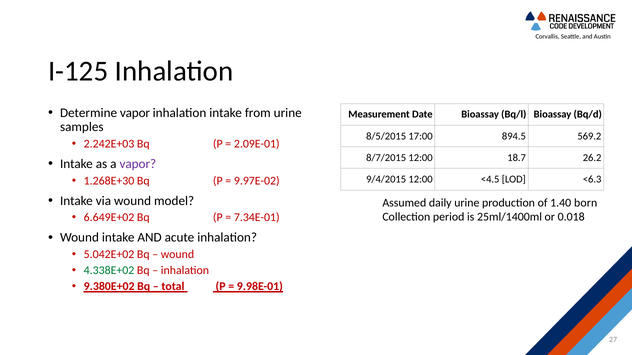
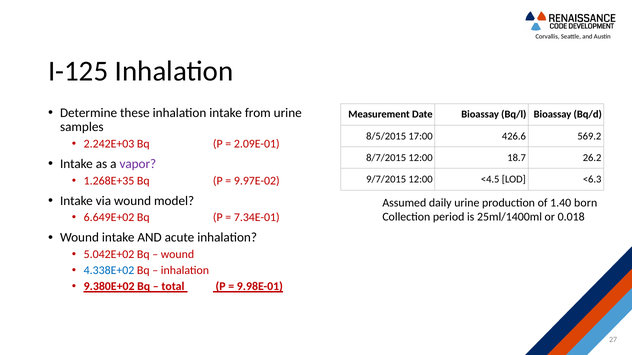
Determine vapor: vapor -> these
894.5: 894.5 -> 426.6
1.268E+30: 1.268E+30 -> 1.268E+35
9/4/2015: 9/4/2015 -> 9/7/2015
4.338E+02 colour: green -> blue
